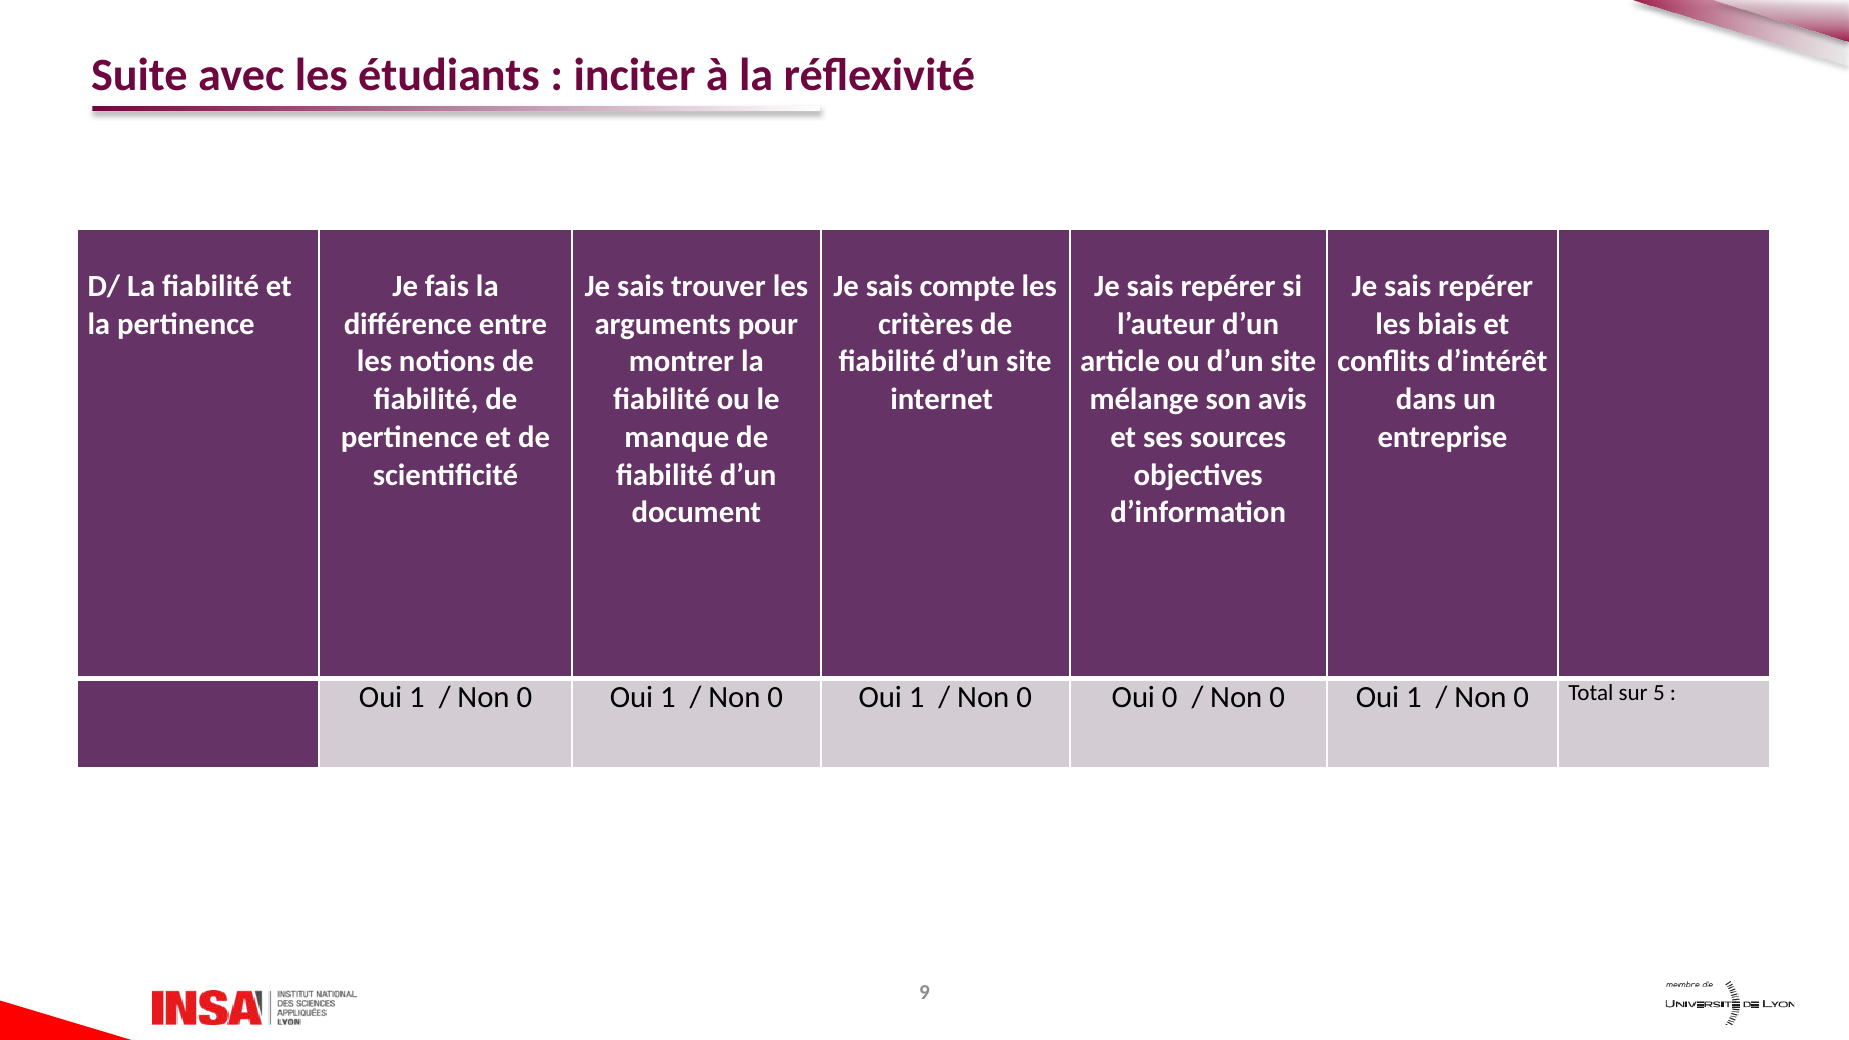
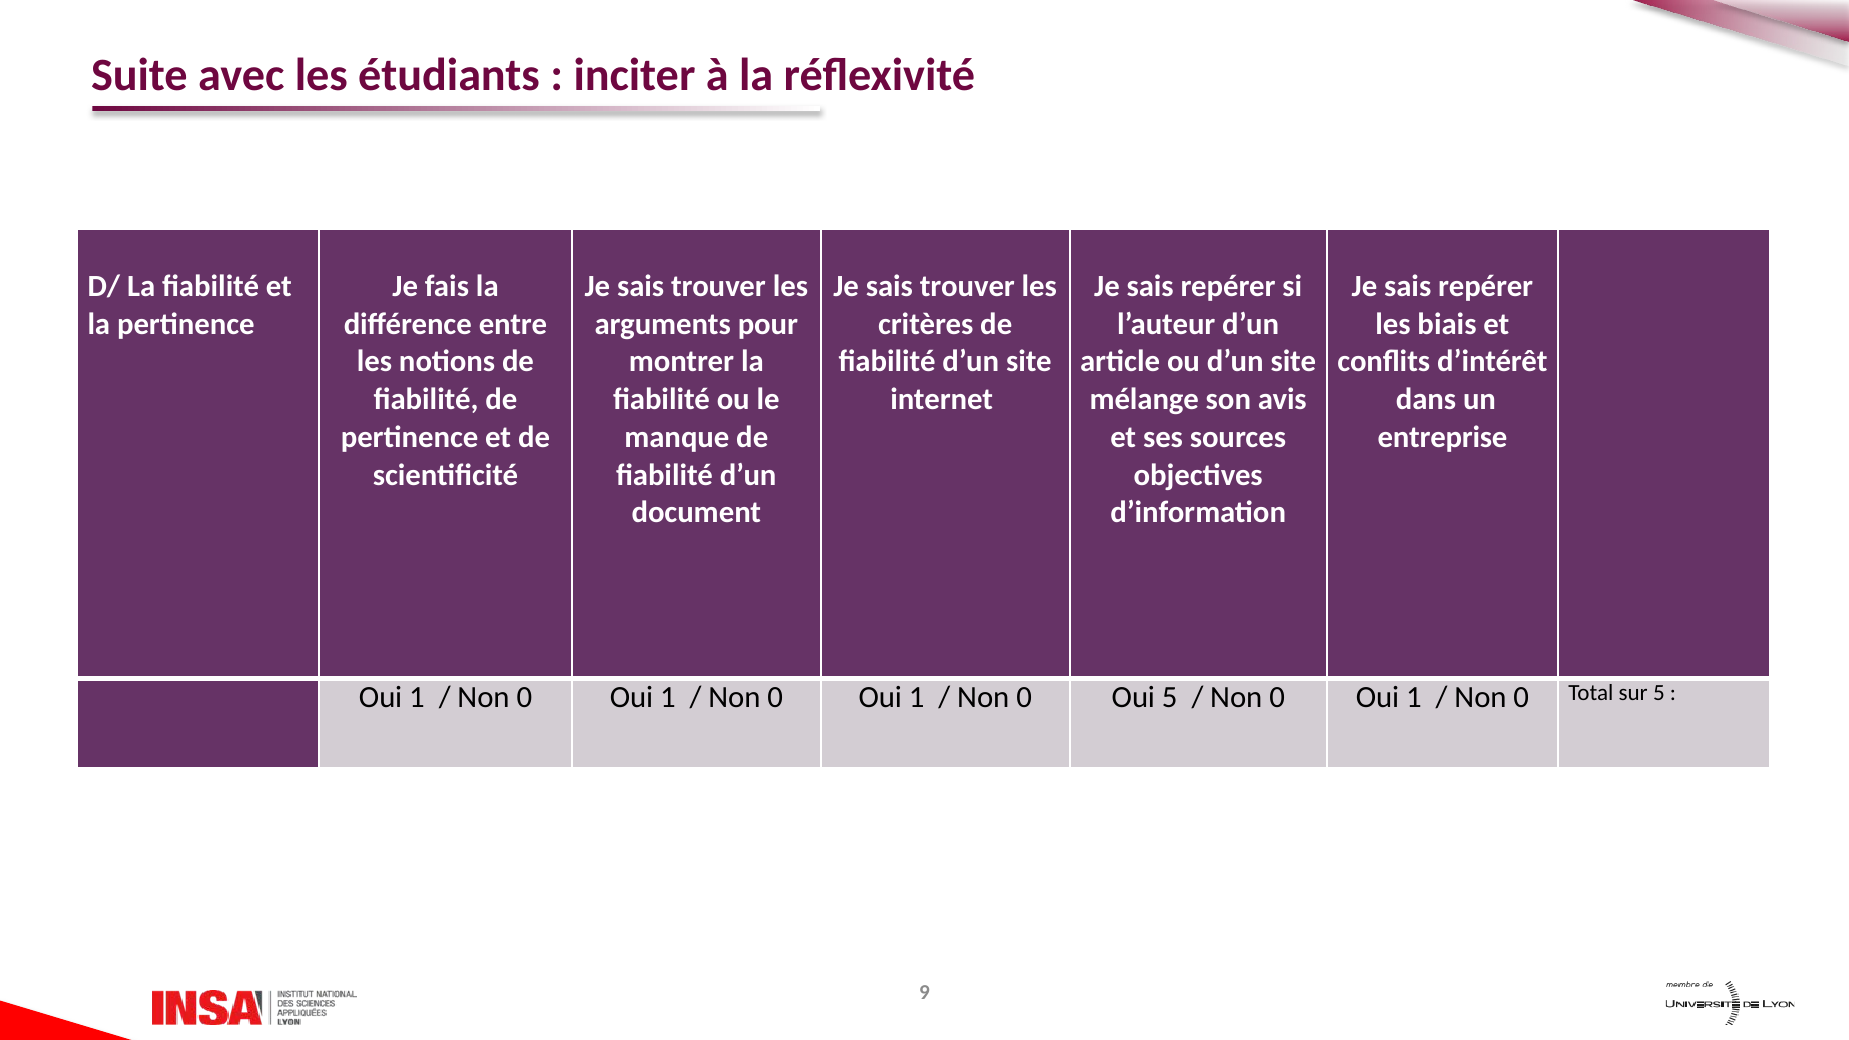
compte at (967, 287): compte -> trouver
Oui 0: 0 -> 5
